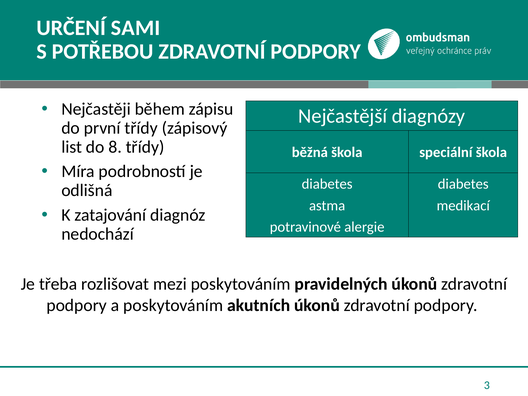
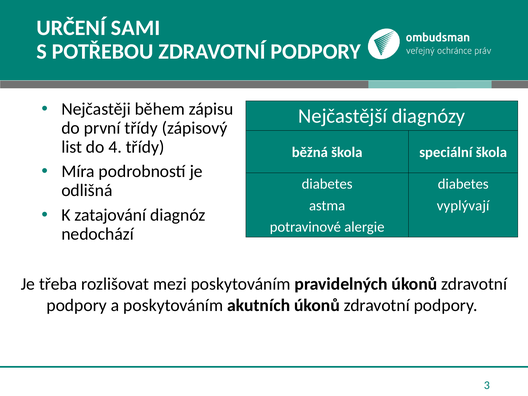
8: 8 -> 4
medikací: medikací -> vyplývají
